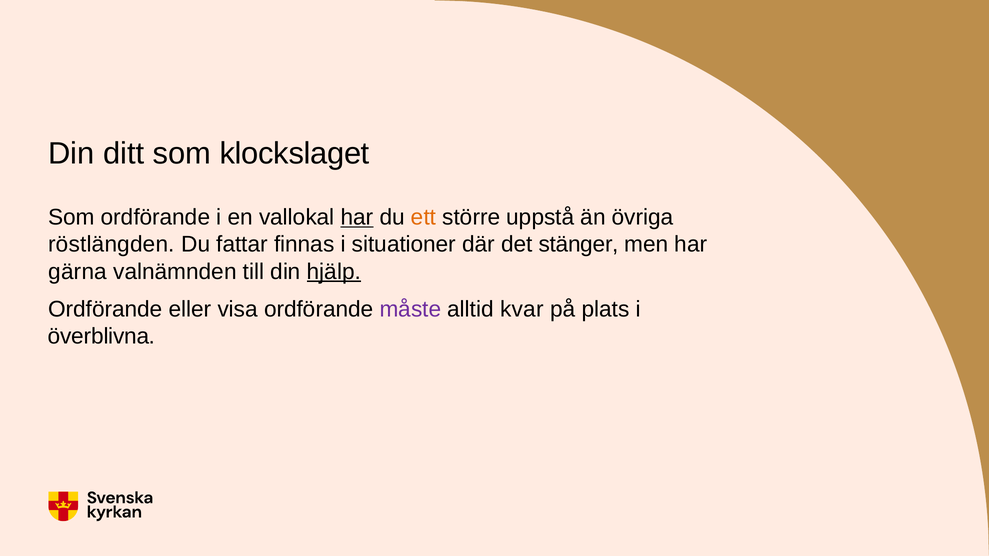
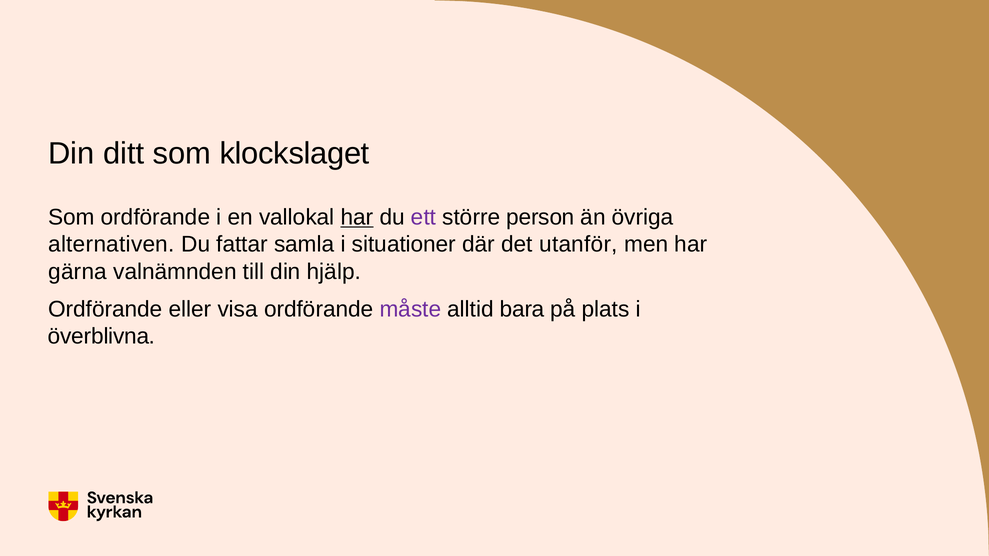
ett colour: orange -> purple
uppstå: uppstå -> person
röstlängden: röstlängden -> alternativen
finnas: finnas -> samla
stänger: stänger -> utanför
hjälp underline: present -> none
kvar: kvar -> bara
